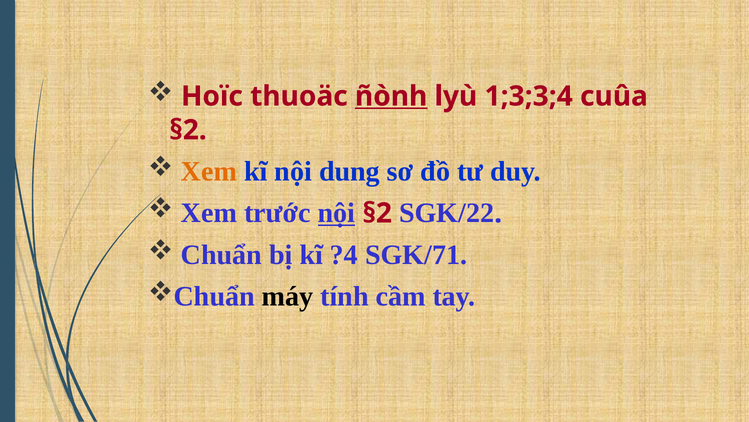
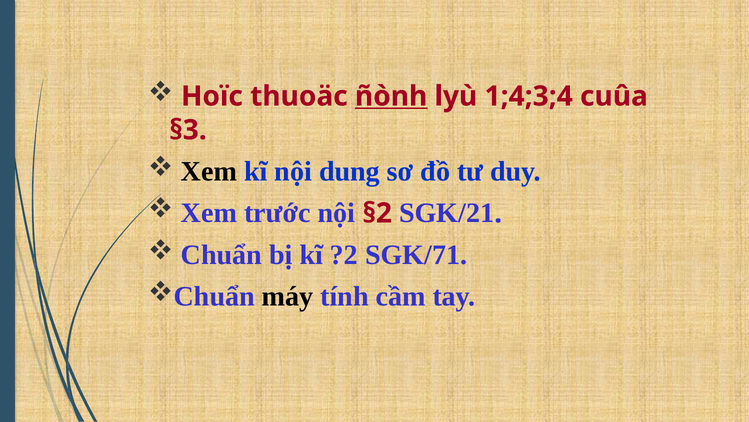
1;3;3;4: 1;3;3;4 -> 1;4;3;4
§2 at (188, 130): §2 -> §3
Xem at (209, 171) colour: orange -> black
nội at (337, 213) underline: present -> none
SGK/22: SGK/22 -> SGK/21
?4: ?4 -> ?2
